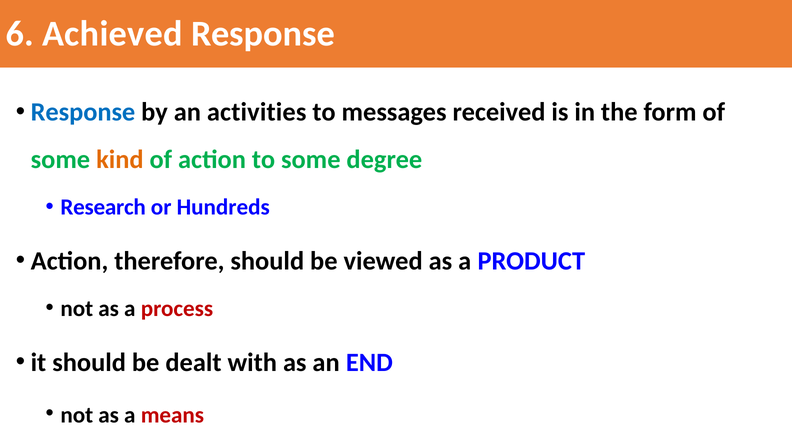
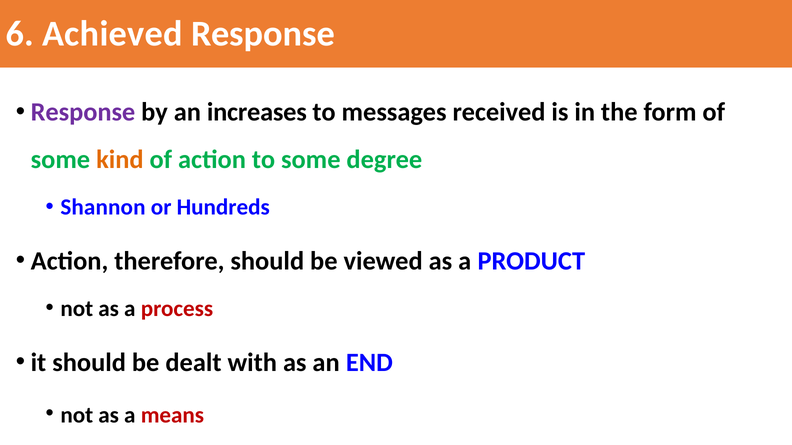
Response at (83, 112) colour: blue -> purple
activities: activities -> increases
Research: Research -> Shannon
